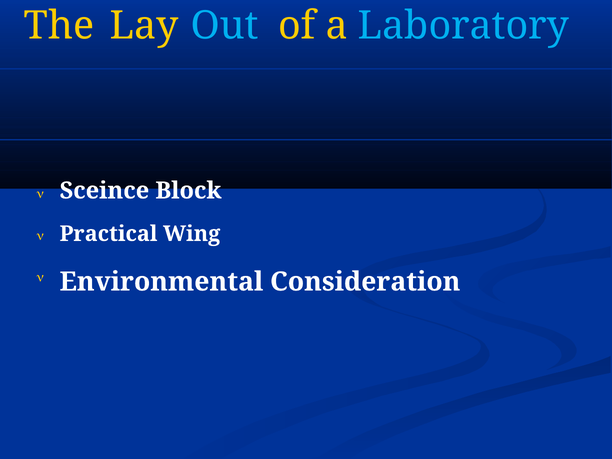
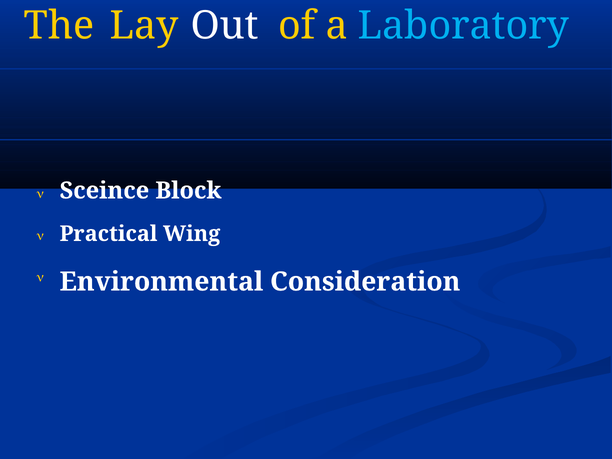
Out colour: light blue -> white
